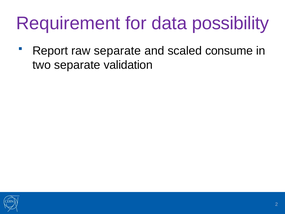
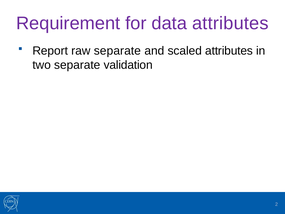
data possibility: possibility -> attributes
scaled consume: consume -> attributes
